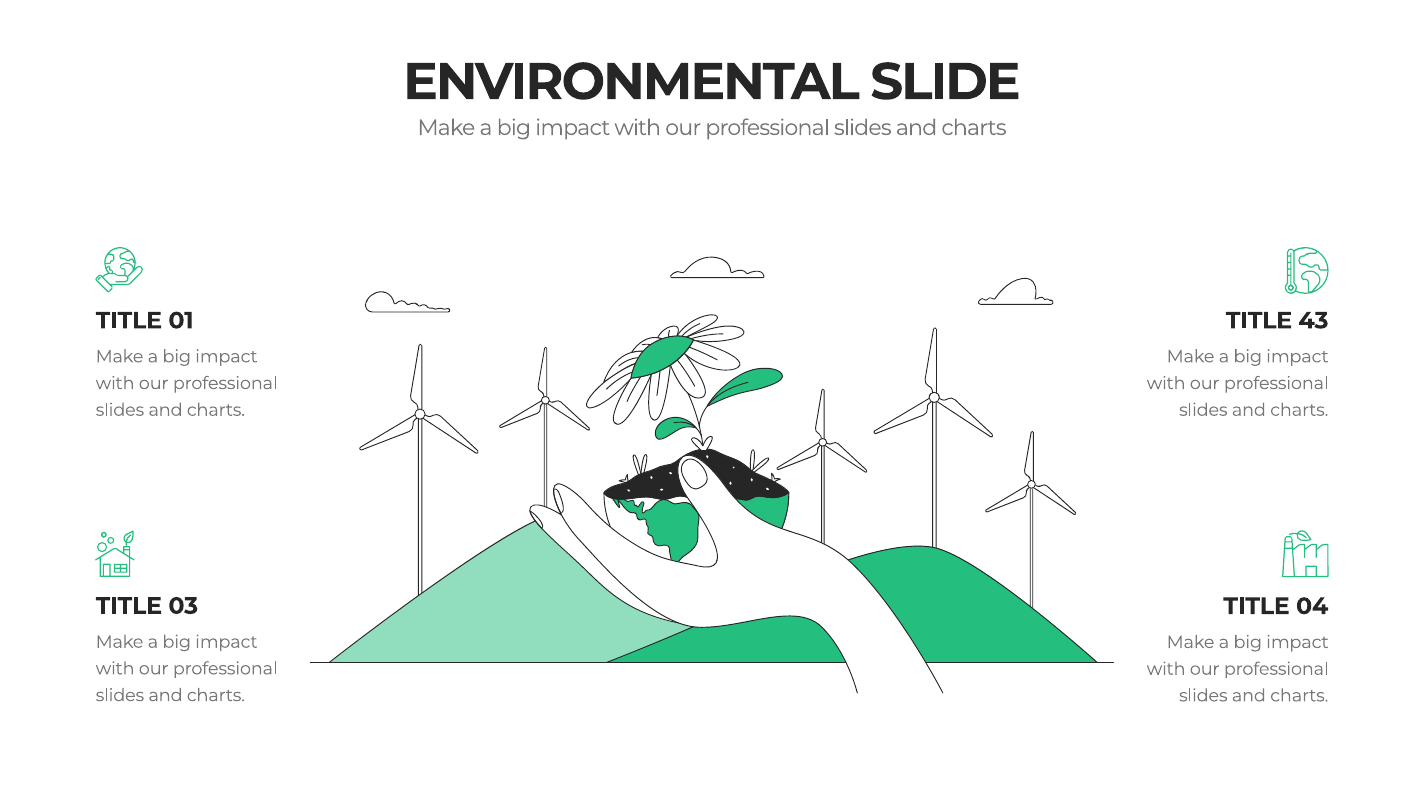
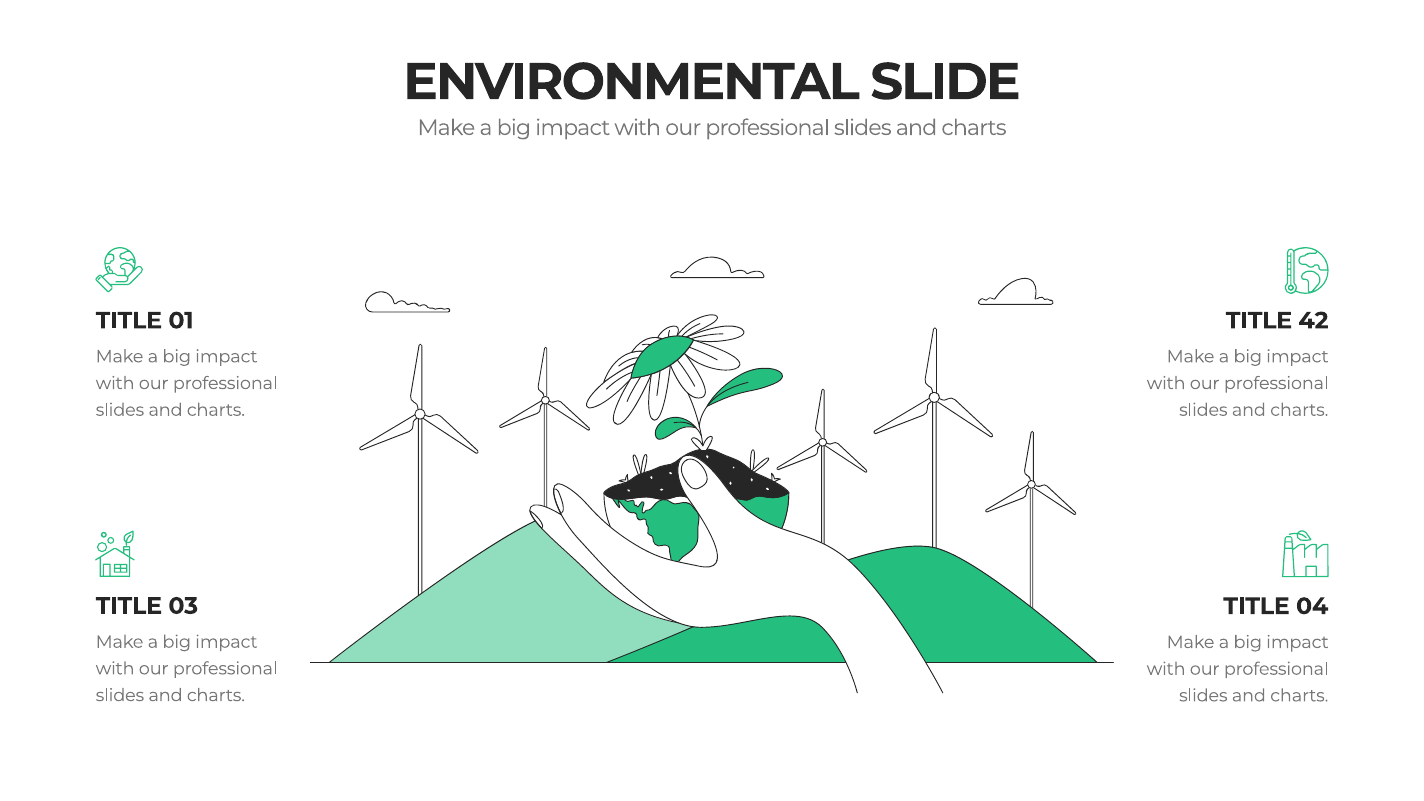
43: 43 -> 42
